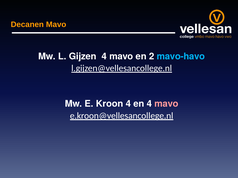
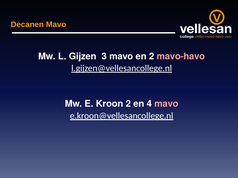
Gijzen 4: 4 -> 3
mavo-havo colour: light blue -> pink
Kroon 4: 4 -> 2
